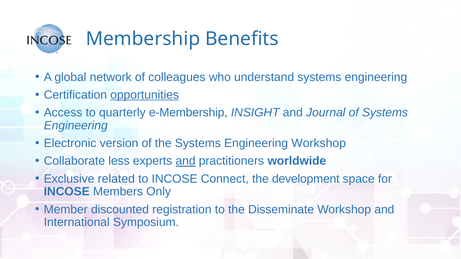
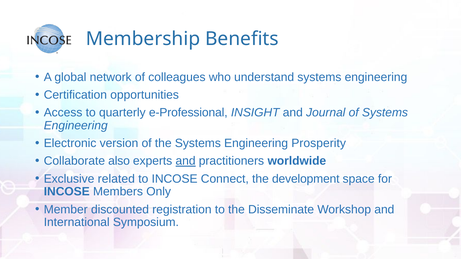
opportunities underline: present -> none
e-Membership: e-Membership -> e-Professional
Engineering Workshop: Workshop -> Prosperity
less: less -> also
